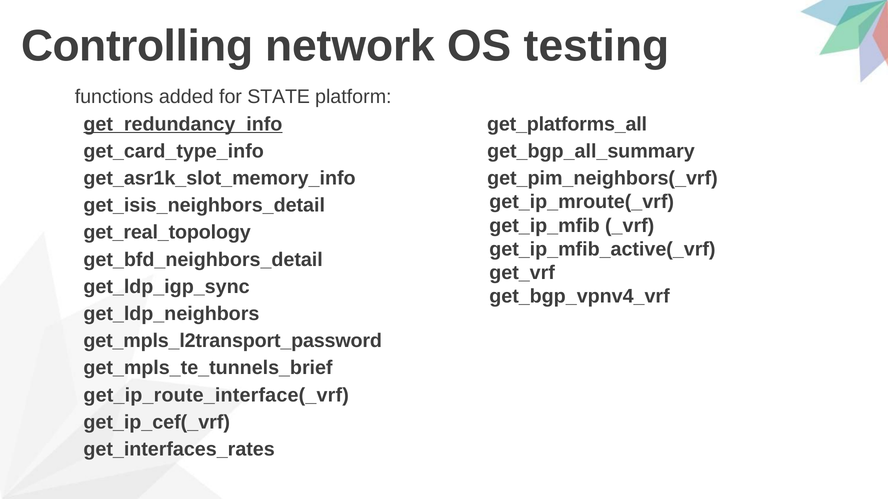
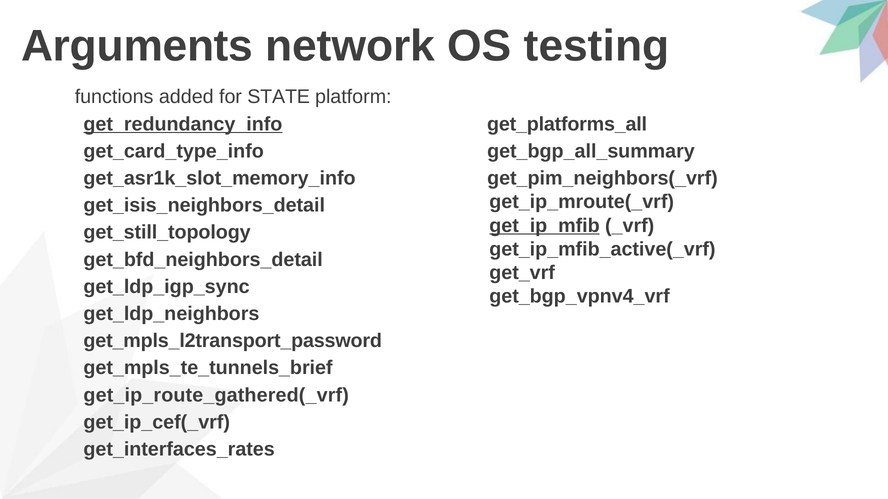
Controlling: Controlling -> Arguments
get_ip_mfib underline: none -> present
get_real_topology: get_real_topology -> get_still_topology
get_ip_route_interface(_vrf: get_ip_route_interface(_vrf -> get_ip_route_gathered(_vrf
